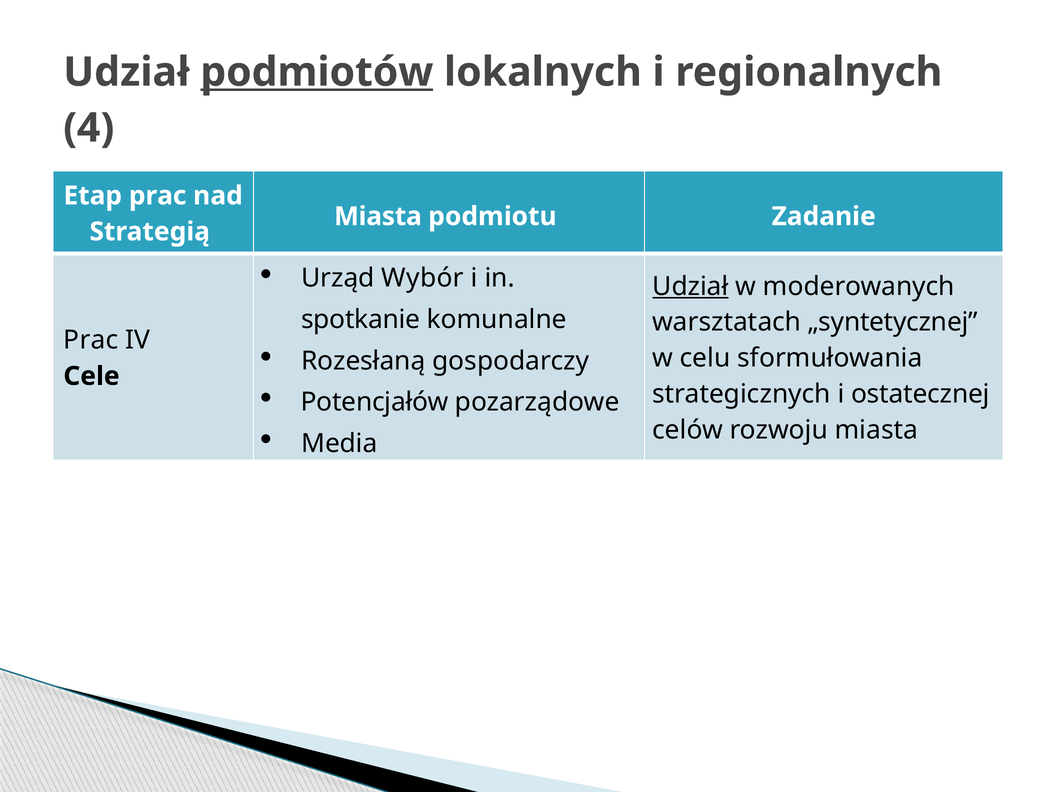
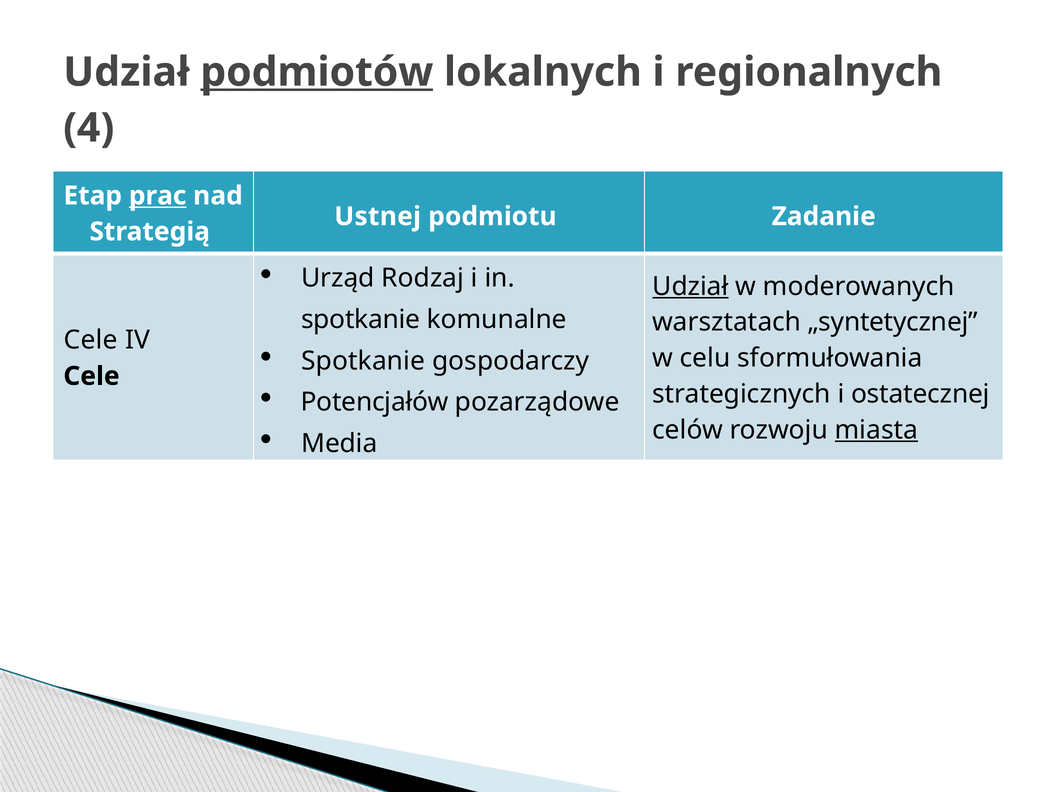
prac at (158, 196) underline: none -> present
Miasta at (378, 216): Miasta -> Ustnej
Wybór: Wybór -> Rodzaj
Prac at (91, 340): Prac -> Cele
Rozesłaną at (363, 361): Rozesłaną -> Spotkanie
miasta at (876, 430) underline: none -> present
